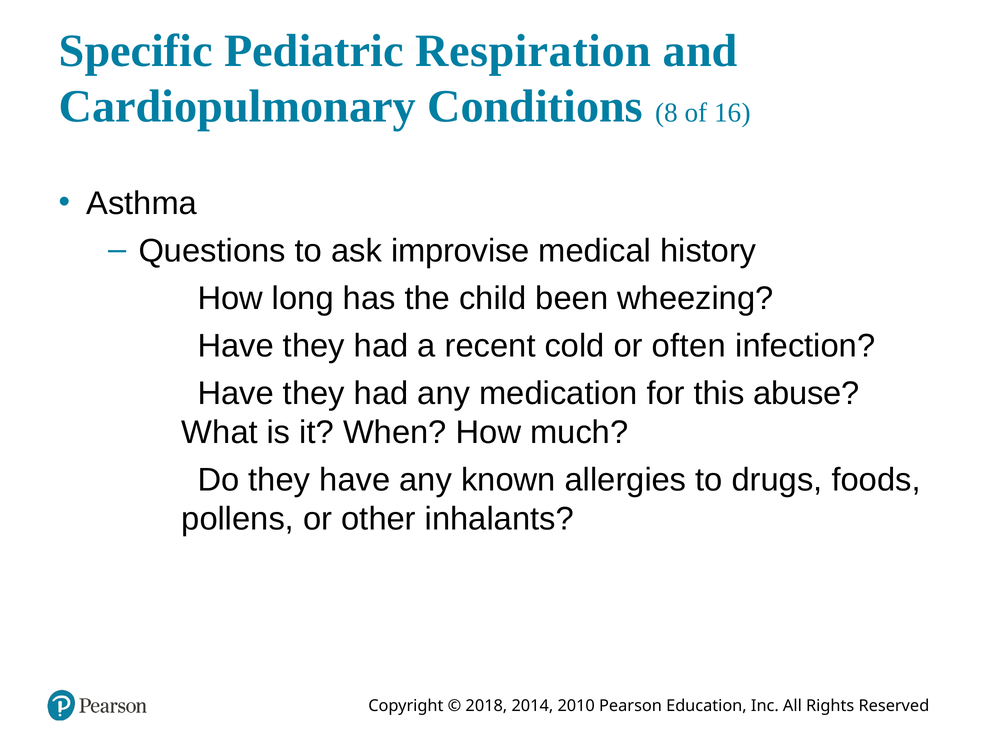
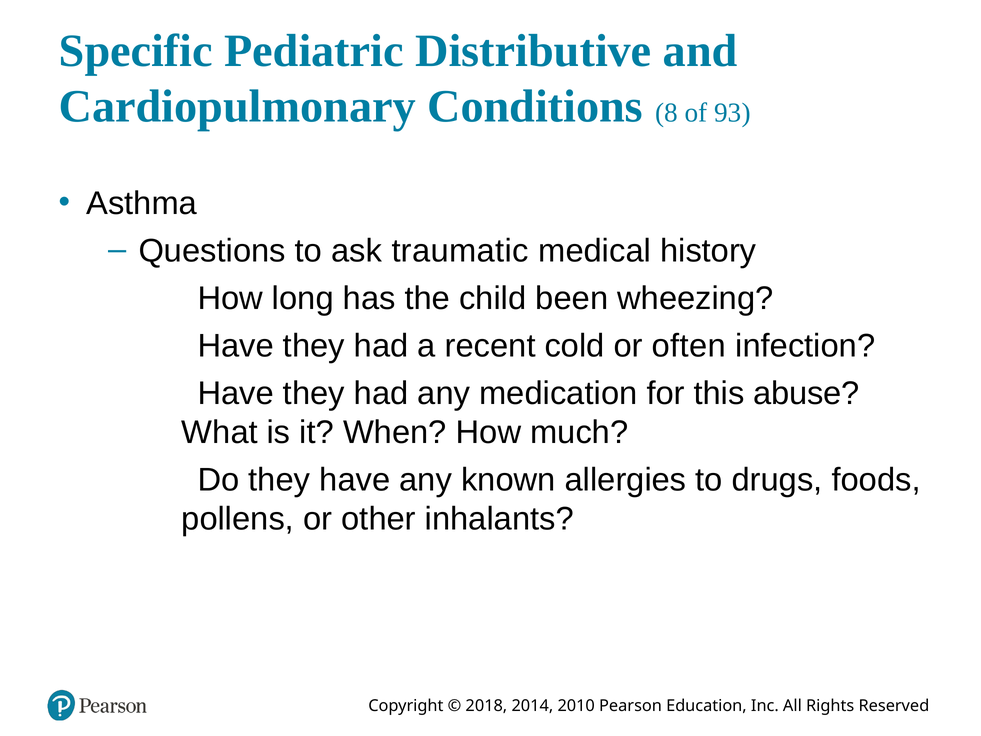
Respiration: Respiration -> Distributive
16: 16 -> 93
improvise: improvise -> traumatic
